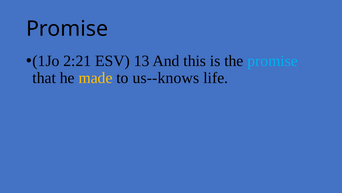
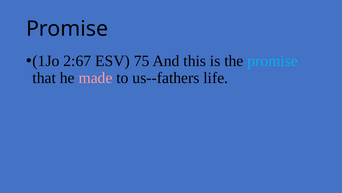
2:21: 2:21 -> 2:67
13: 13 -> 75
made colour: yellow -> pink
us--knows: us--knows -> us--fathers
